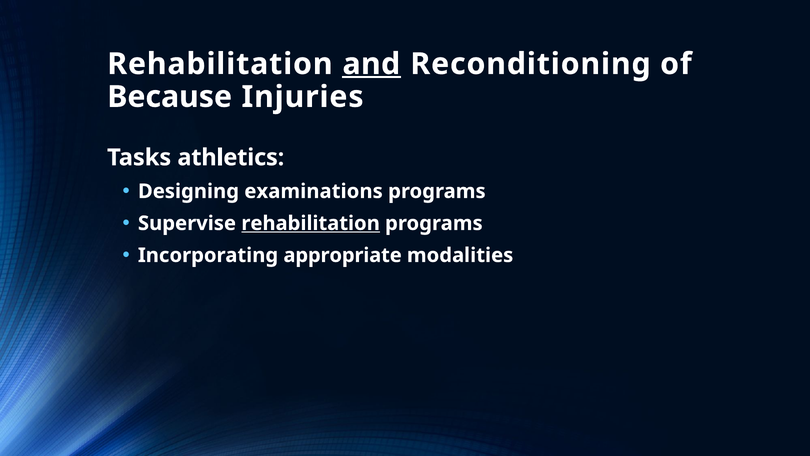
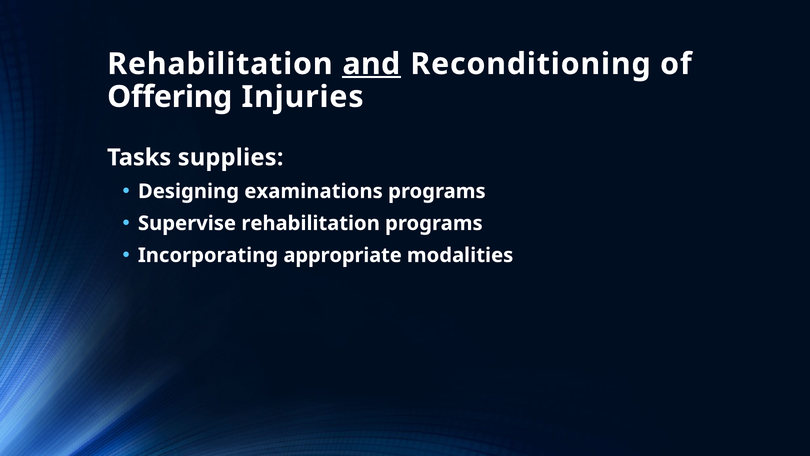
Because: Because -> Offering
athletics: athletics -> supplies
rehabilitation at (311, 223) underline: present -> none
